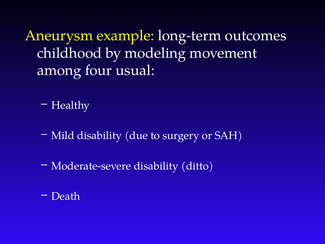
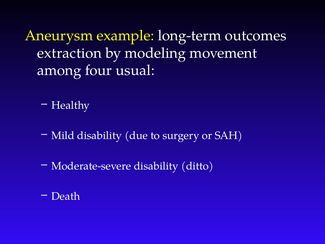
childhood: childhood -> extraction
